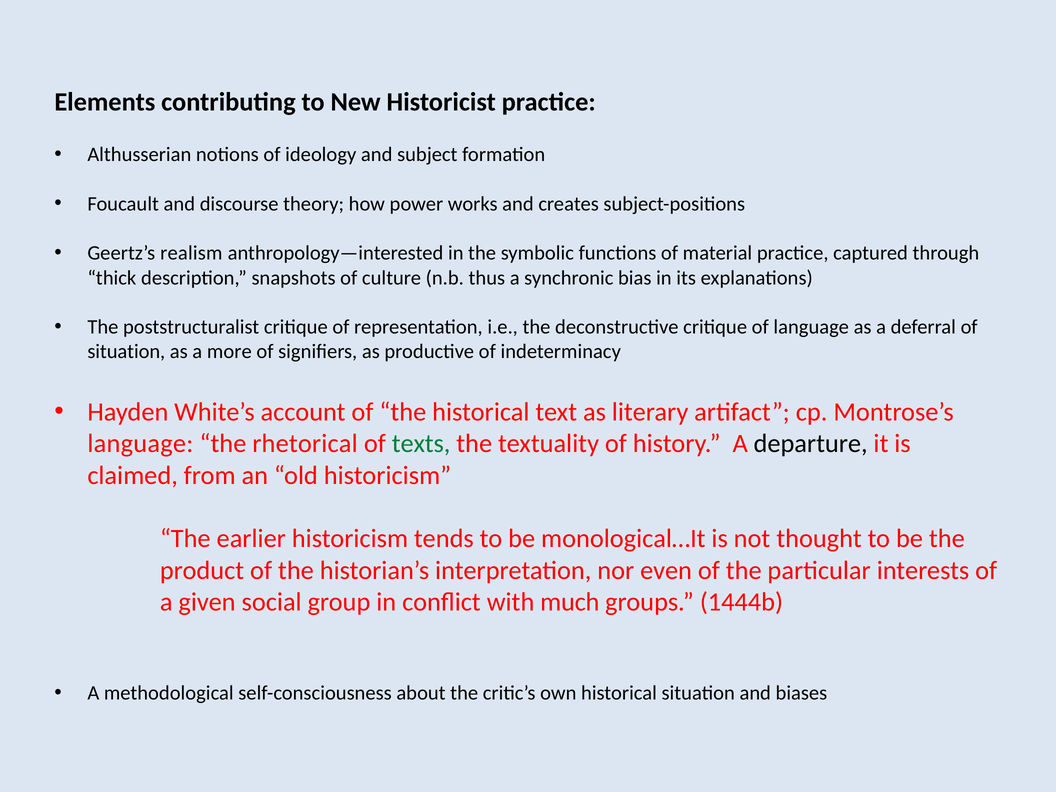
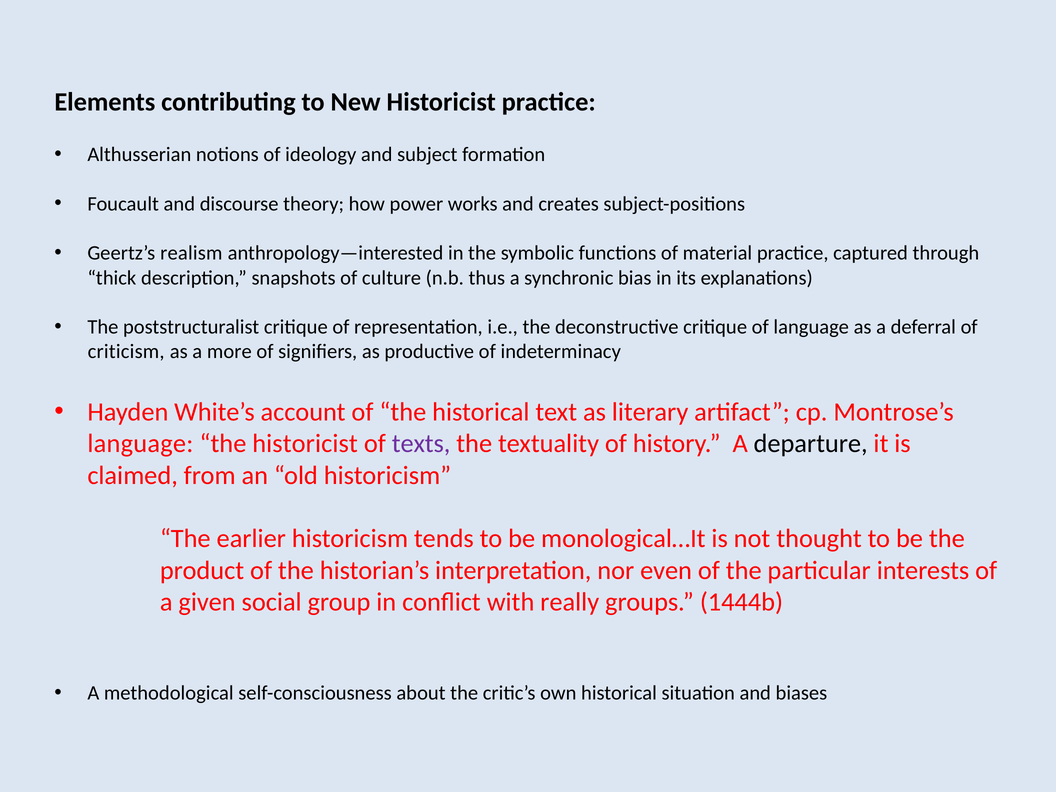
situation at (126, 352): situation -> criticism
the rhetorical: rhetorical -> historicist
texts colour: green -> purple
much: much -> really
